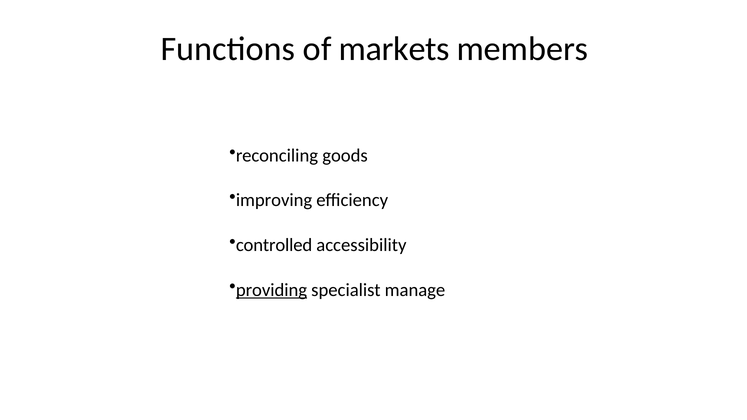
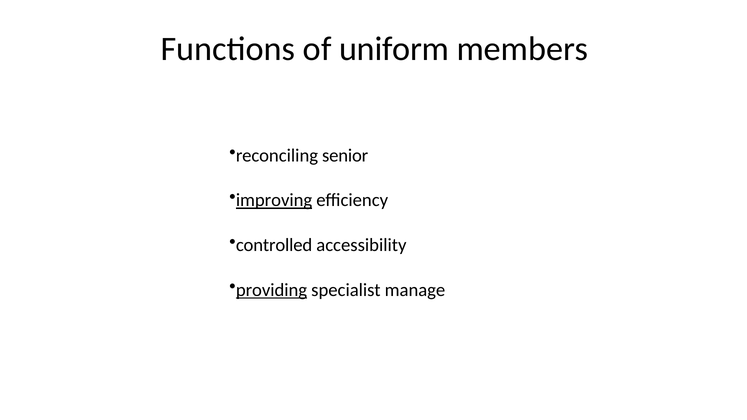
markets: markets -> uniform
goods: goods -> senior
improving underline: none -> present
